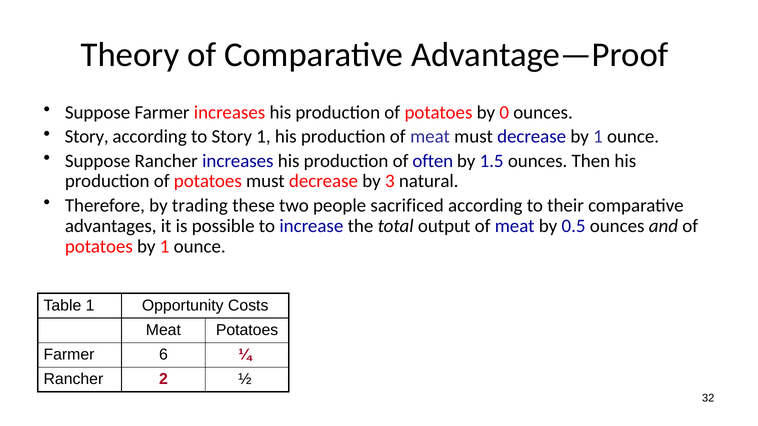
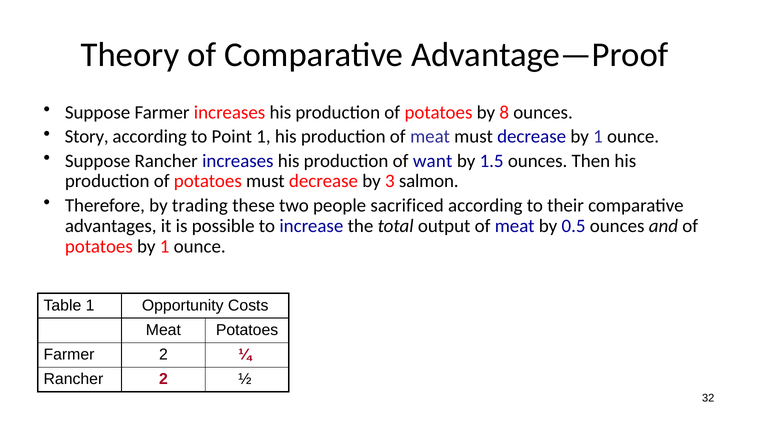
0: 0 -> 8
to Story: Story -> Point
often: often -> want
natural: natural -> salmon
Farmer 6: 6 -> 2
